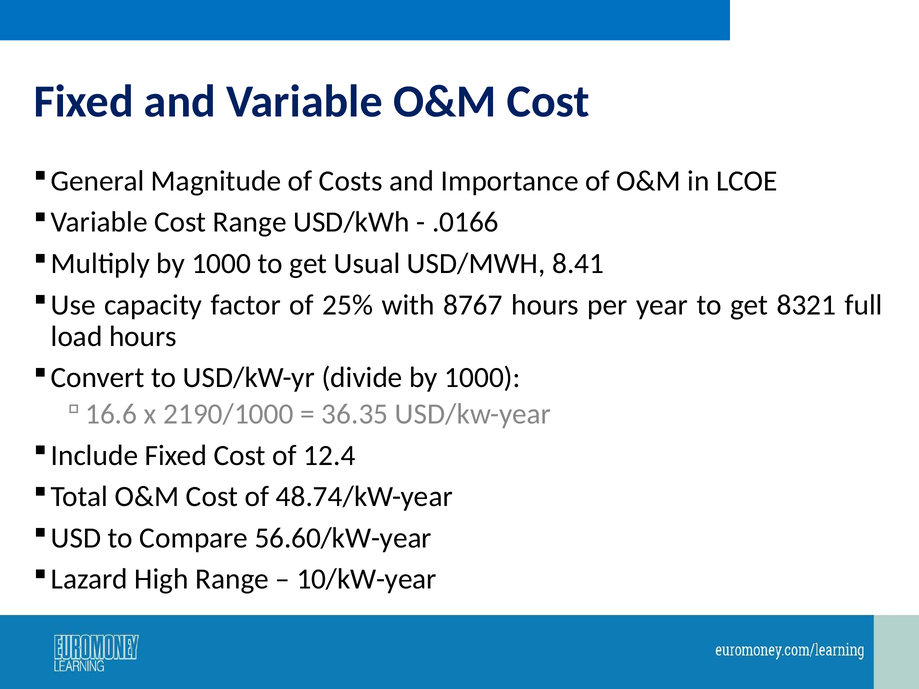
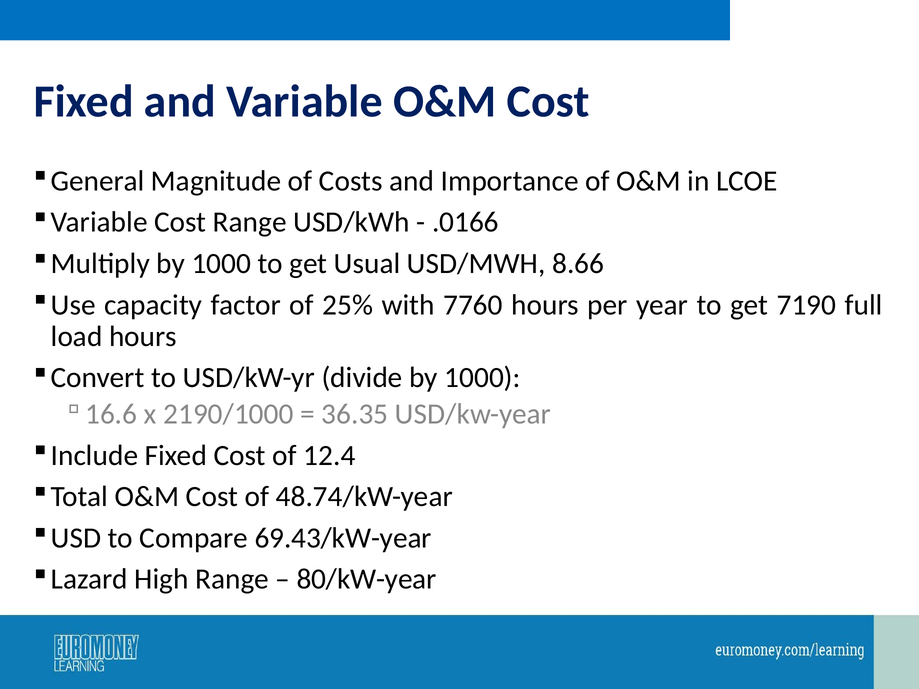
8.41: 8.41 -> 8.66
8767: 8767 -> 7760
8321: 8321 -> 7190
56.60/kW-year: 56.60/kW-year -> 69.43/kW-year
10/kW-year: 10/kW-year -> 80/kW-year
